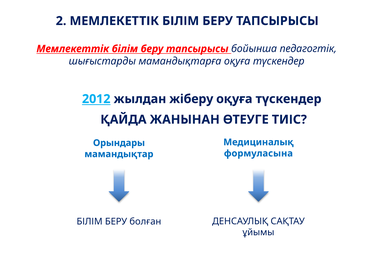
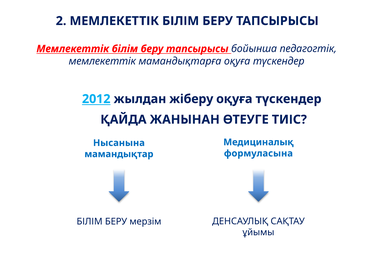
шығыстарды at (102, 61): шығыстарды -> мемлекеттік
Орындары: Орындары -> Нысанына
болған: болған -> мерзім
